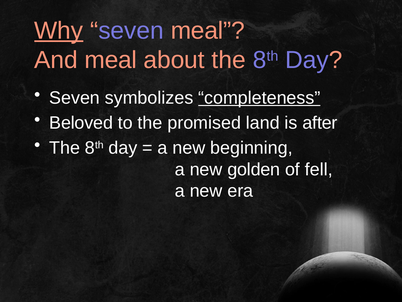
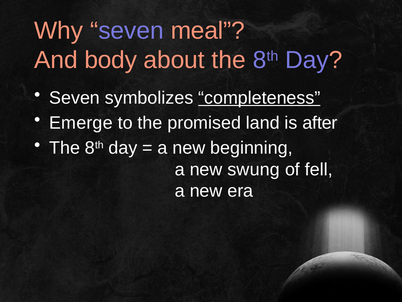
Why underline: present -> none
And meal: meal -> body
Beloved: Beloved -> Emerge
golden: golden -> swung
